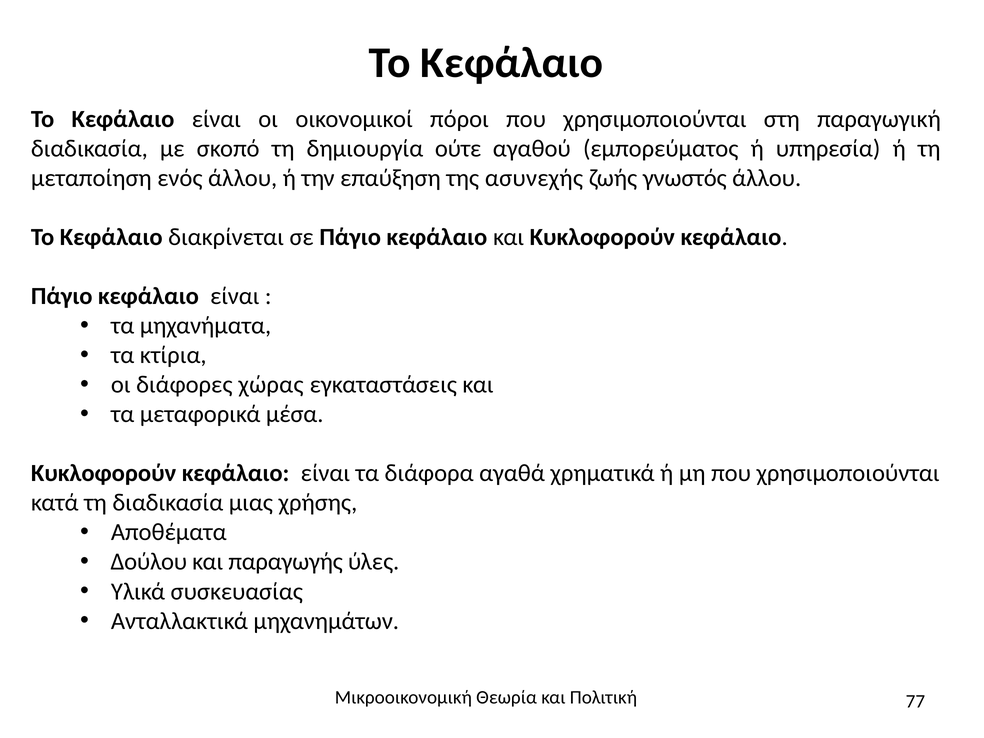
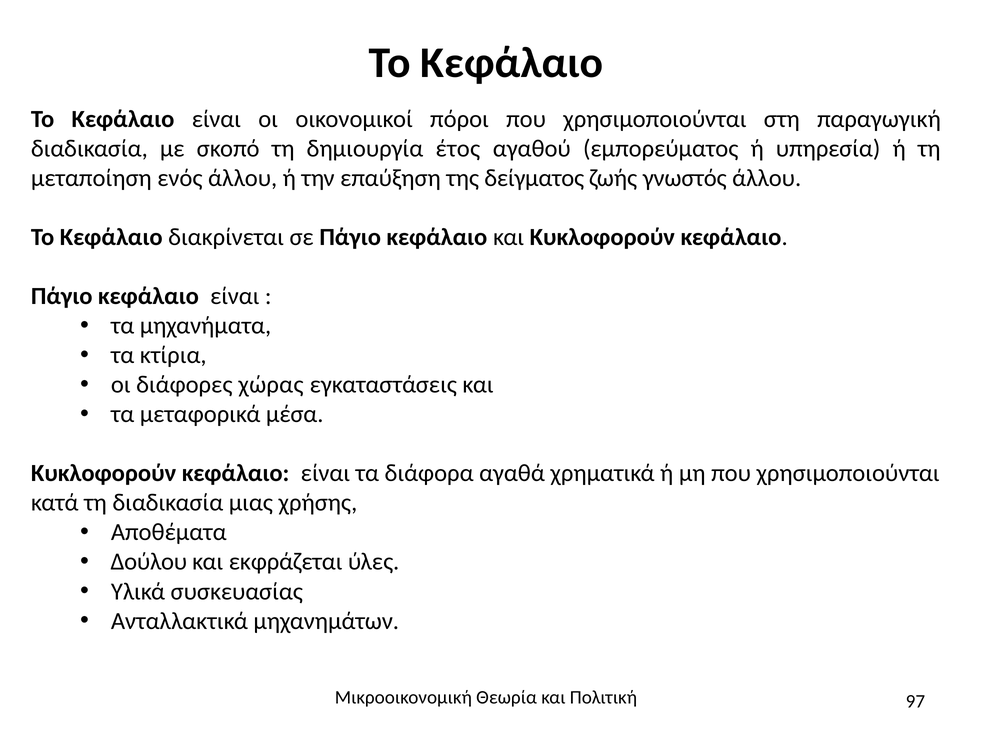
ούτε: ούτε -> έτος
ασυνεχής: ασυνεχής -> δείγματος
παραγωγής: παραγωγής -> εκφράζεται
77: 77 -> 97
